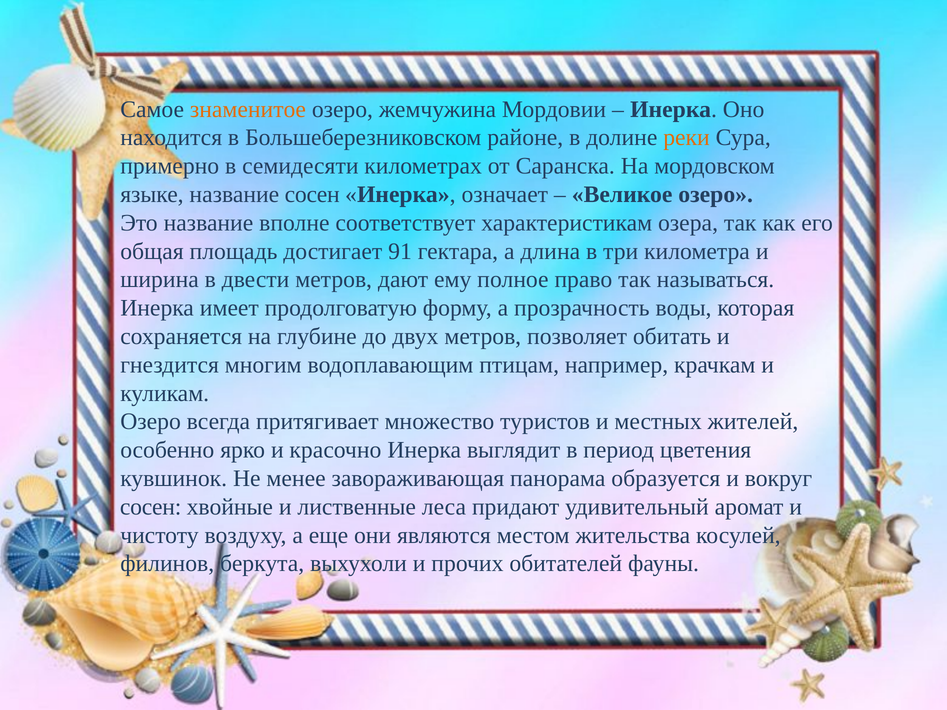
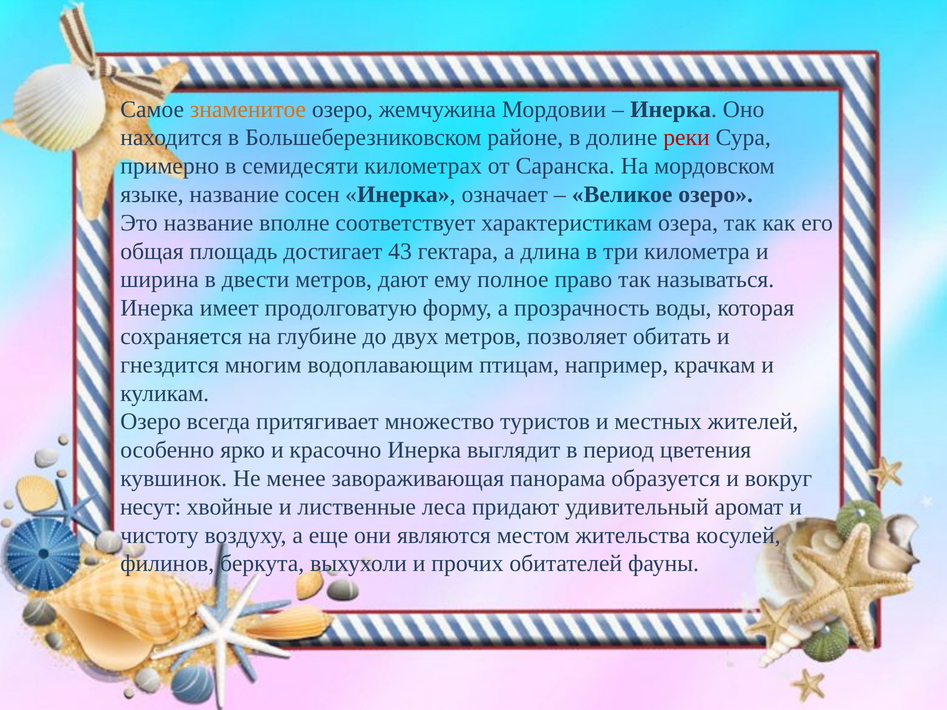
реки colour: orange -> red
91: 91 -> 43
сосен at (151, 507): сосен -> несут
